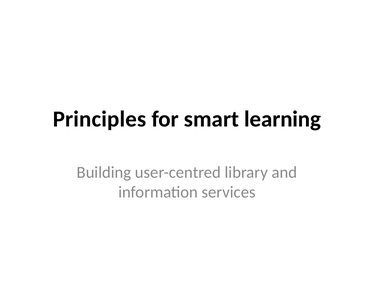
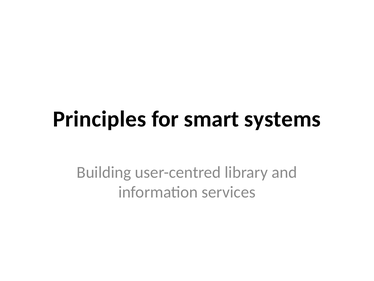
learning: learning -> systems
